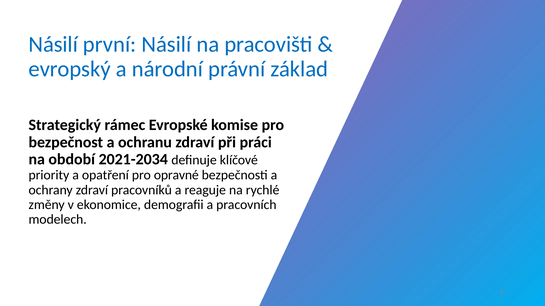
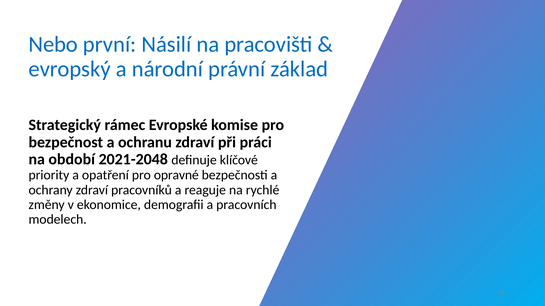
Násilí at (53, 45): Násilí -> Nebo
2021-2034: 2021-2034 -> 2021-2048
